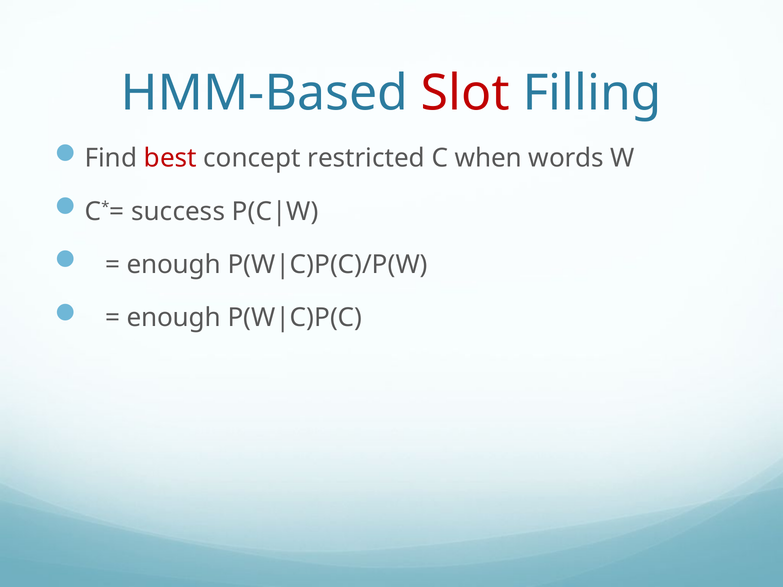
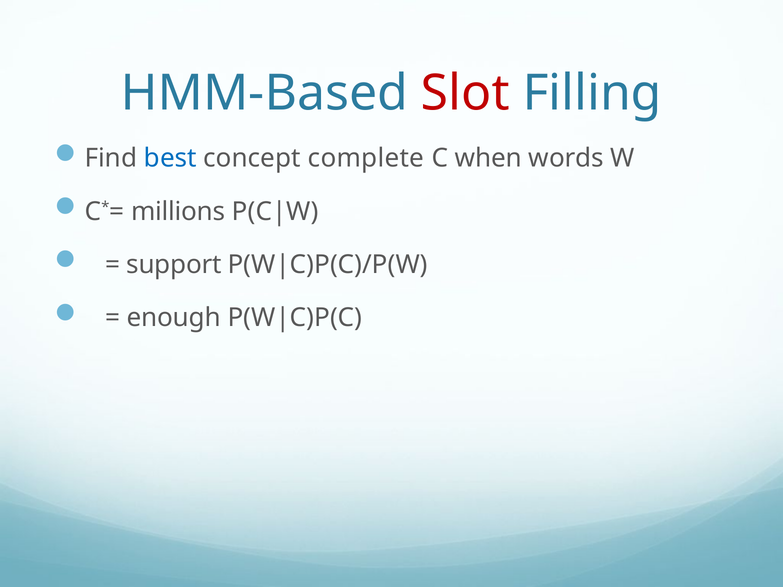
best colour: red -> blue
restricted: restricted -> complete
success: success -> millions
enough at (174, 265): enough -> support
